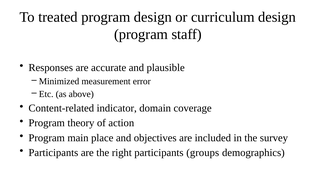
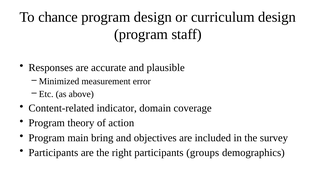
treated: treated -> chance
place: place -> bring
